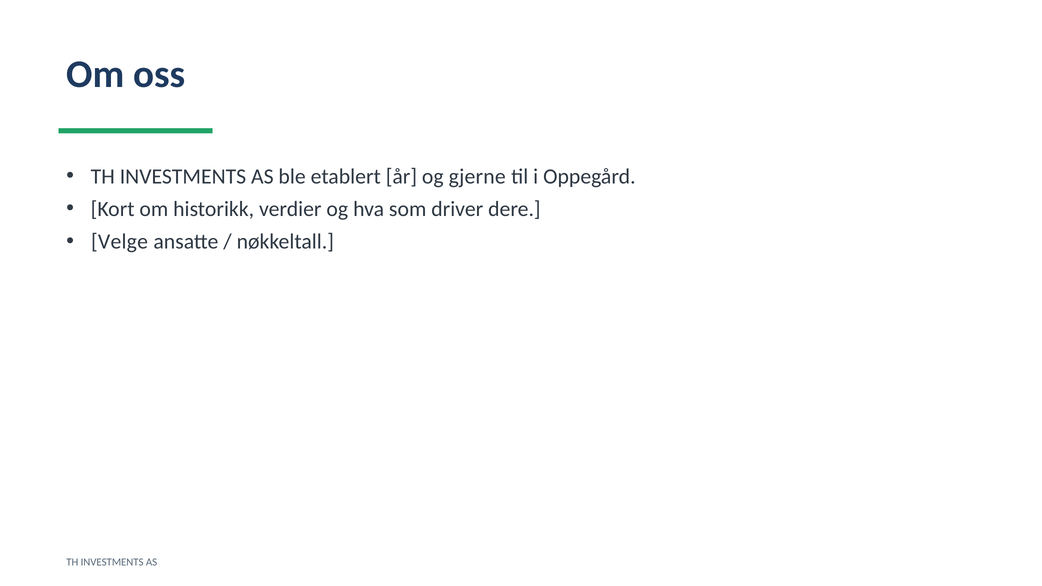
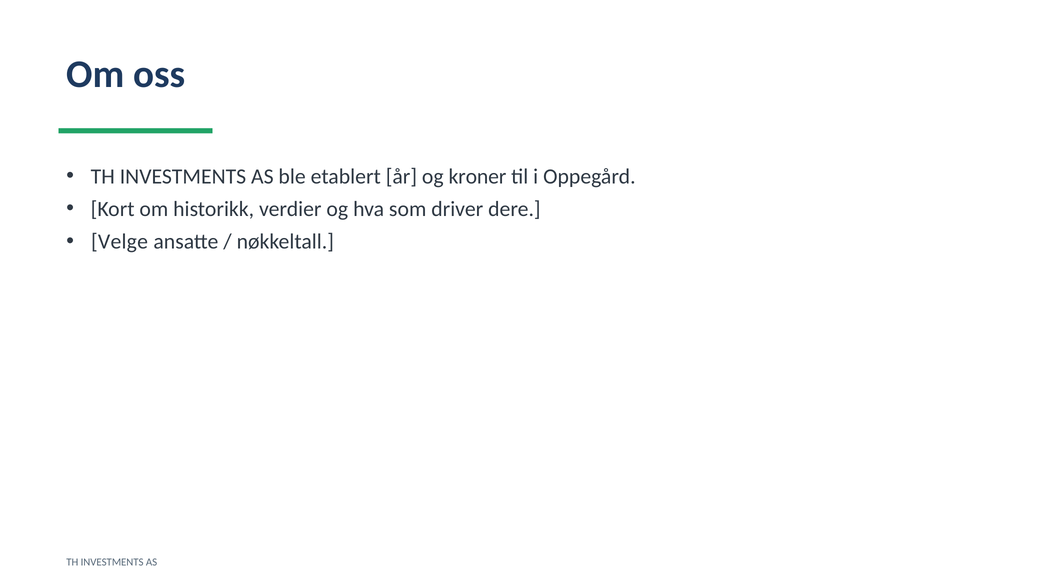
gjerne: gjerne -> kroner
